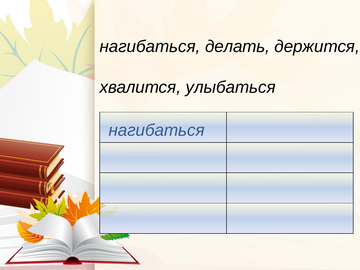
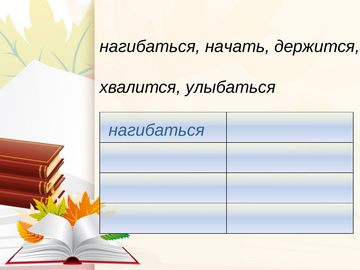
делать: делать -> начать
